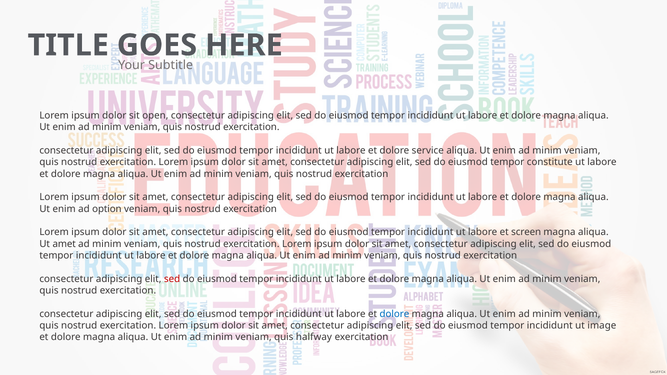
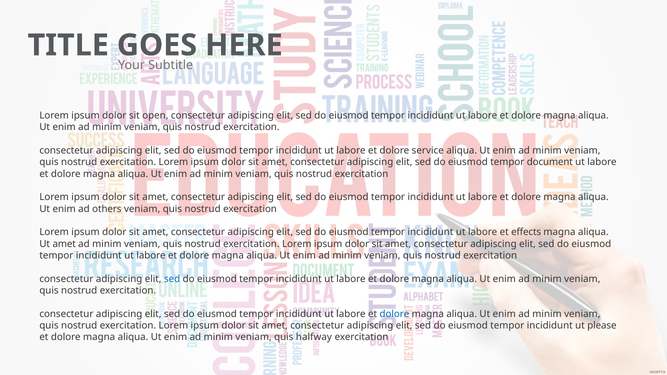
constitute: constitute -> document
option: option -> others
screen: screen -> effects
sed at (172, 279) colour: red -> blue
image: image -> please
